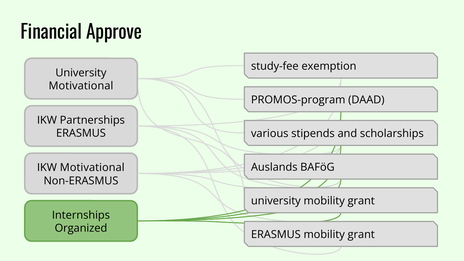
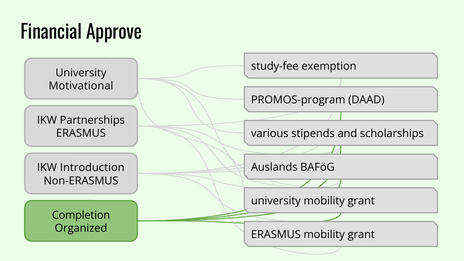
IKW Motivational: Motivational -> Introduction
Internships: Internships -> Completion
